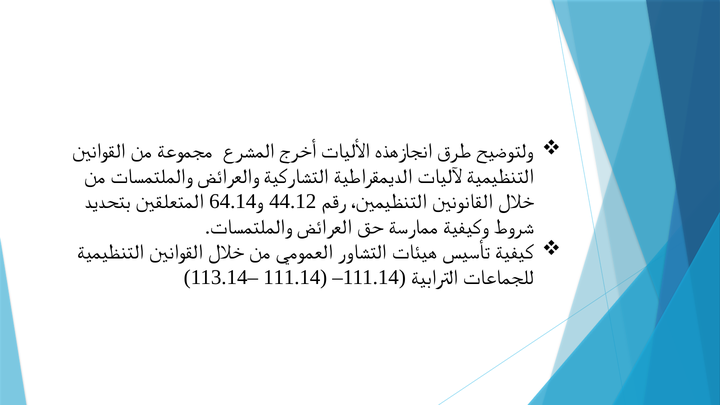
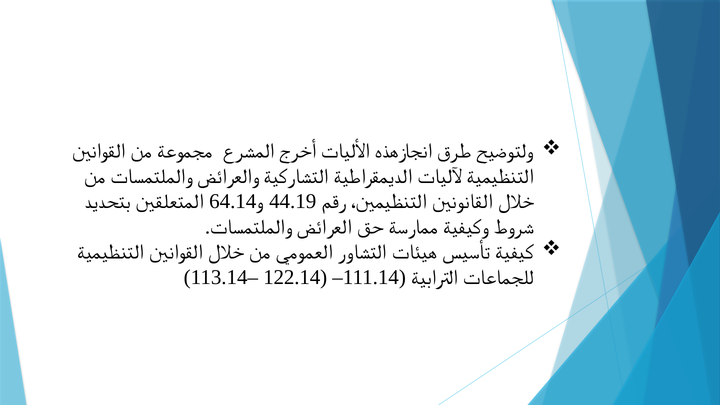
44.12: 44.12 -> 44.19
111.14 at (292, 277): 111.14 -> 122.14
